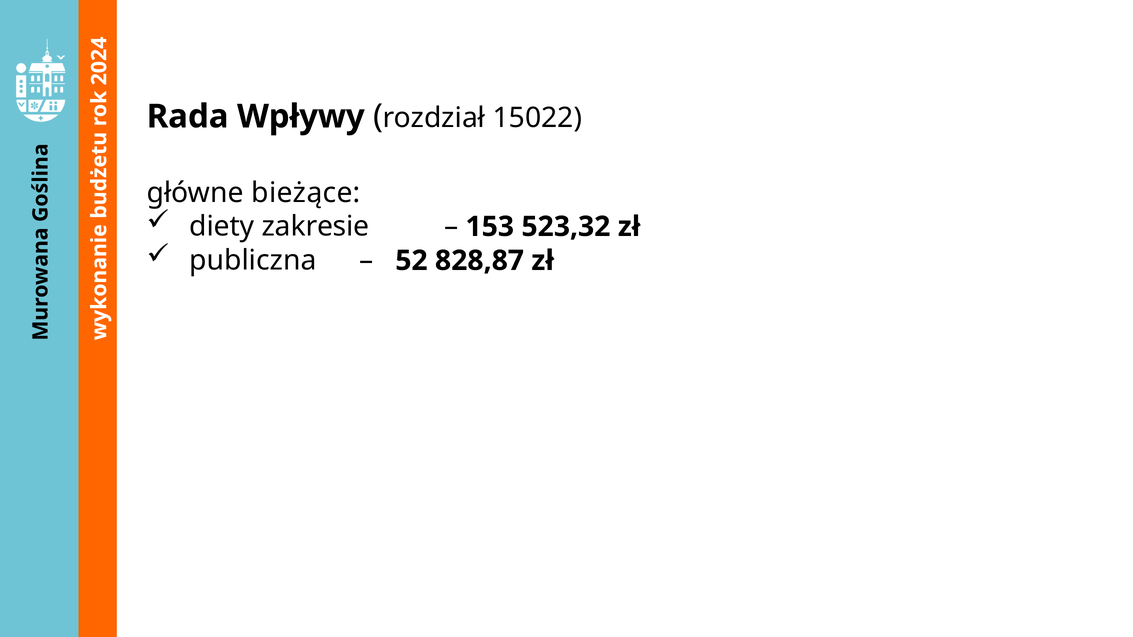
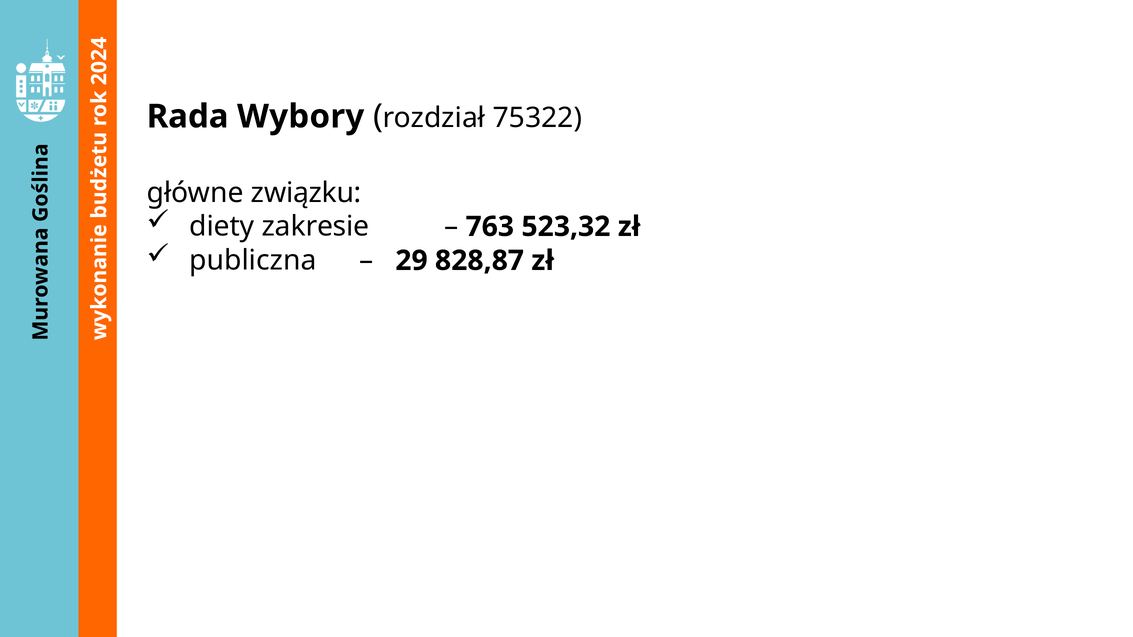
Wpływy: Wpływy -> Wybory
15022: 15022 -> 75322
bieżące: bieżące -> związku
153: 153 -> 763
52: 52 -> 29
